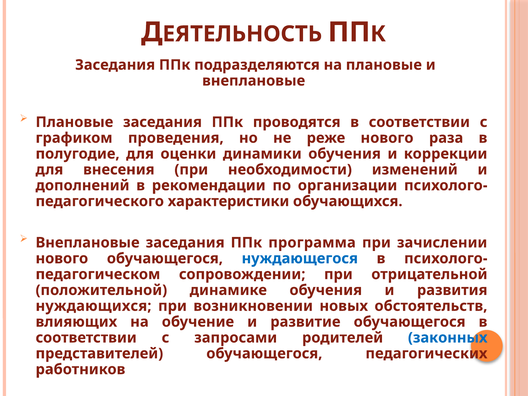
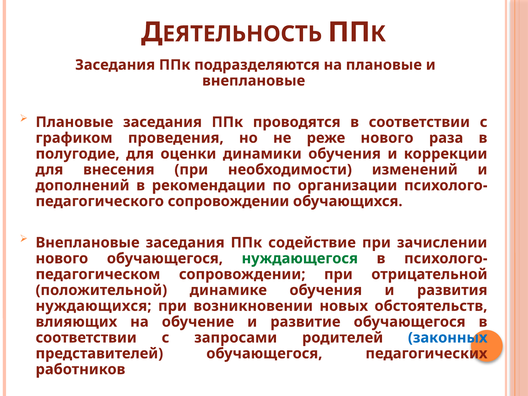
характеристики at (229, 201): характеристики -> сопровождении
программа: программа -> содействие
нуждающегося colour: blue -> green
